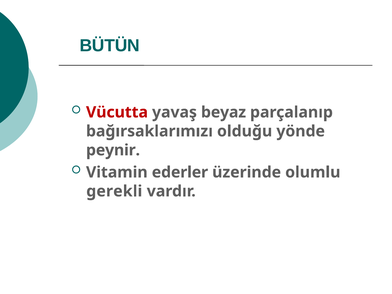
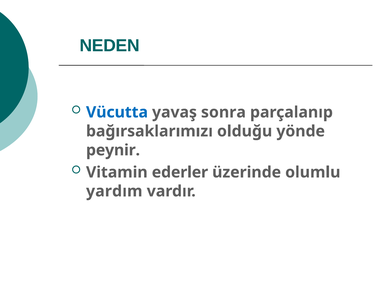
BÜTÜN: BÜTÜN -> NEDEN
Vücutta colour: red -> blue
beyaz: beyaz -> sonra
gerekli: gerekli -> yardım
